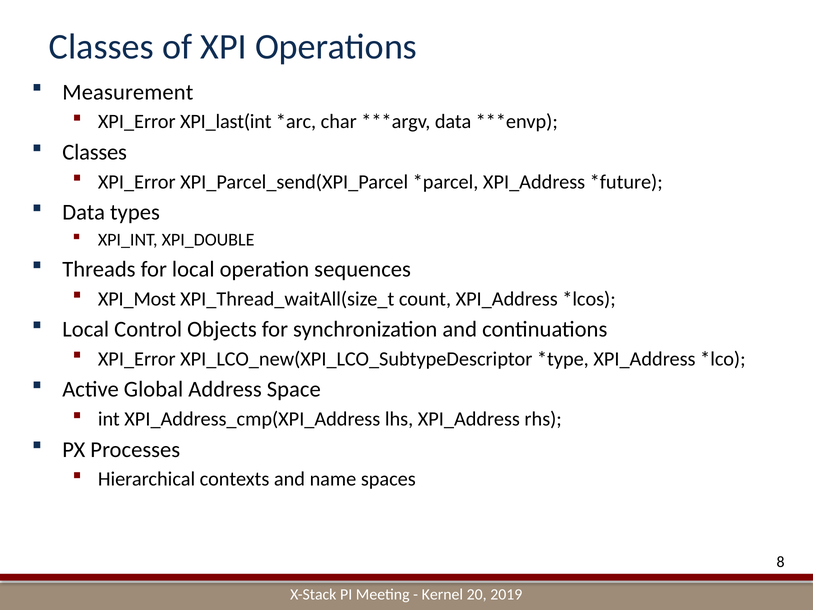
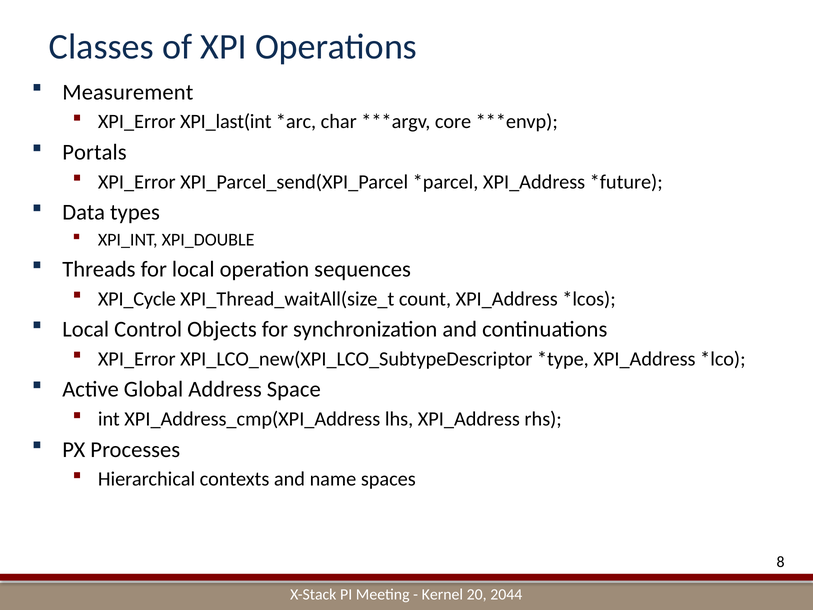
data at (453, 122): data -> core
Classes at (95, 152): Classes -> Portals
XPI_Most: XPI_Most -> XPI_Cycle
2019: 2019 -> 2044
